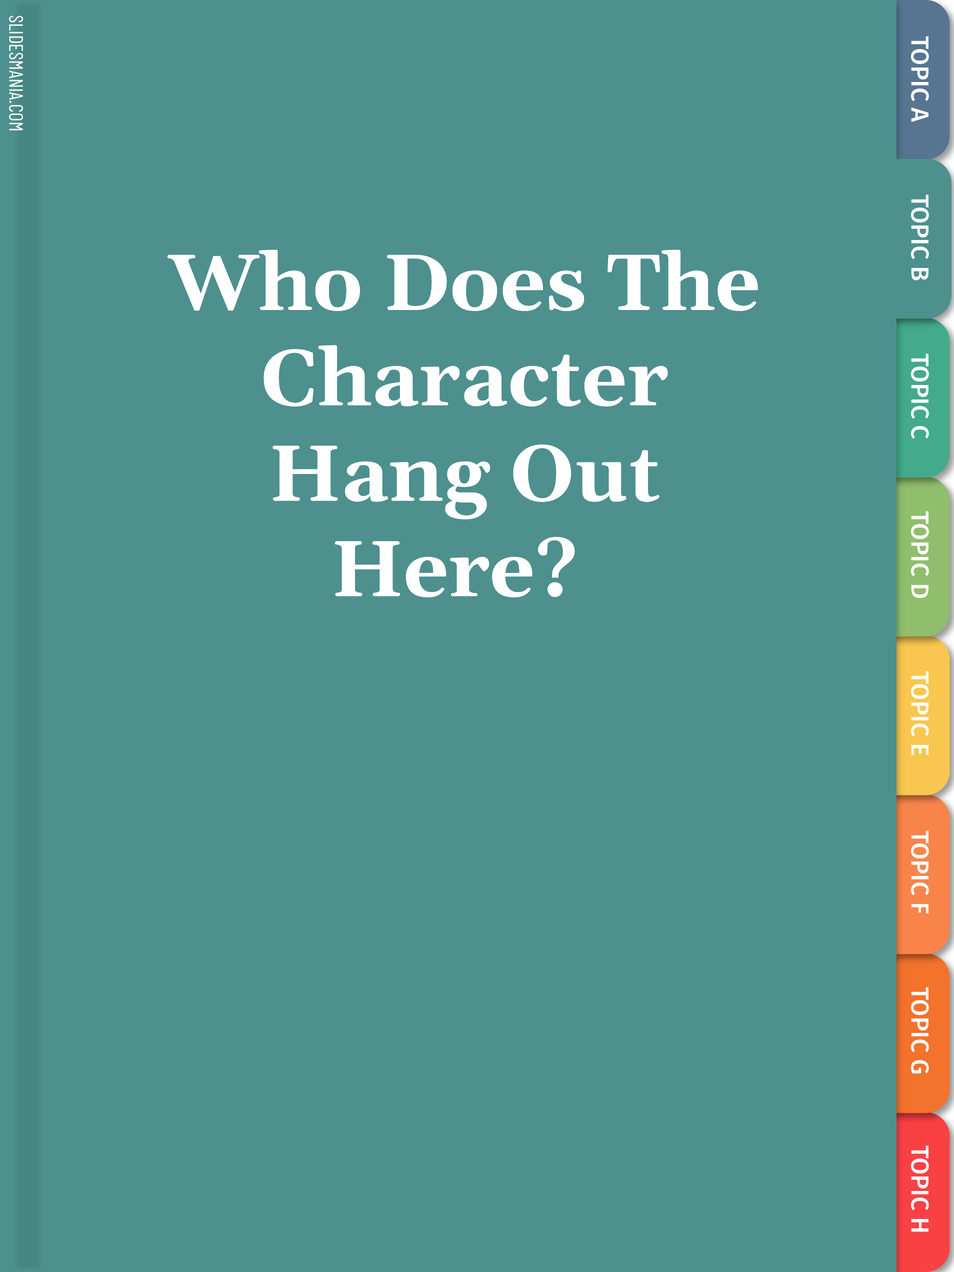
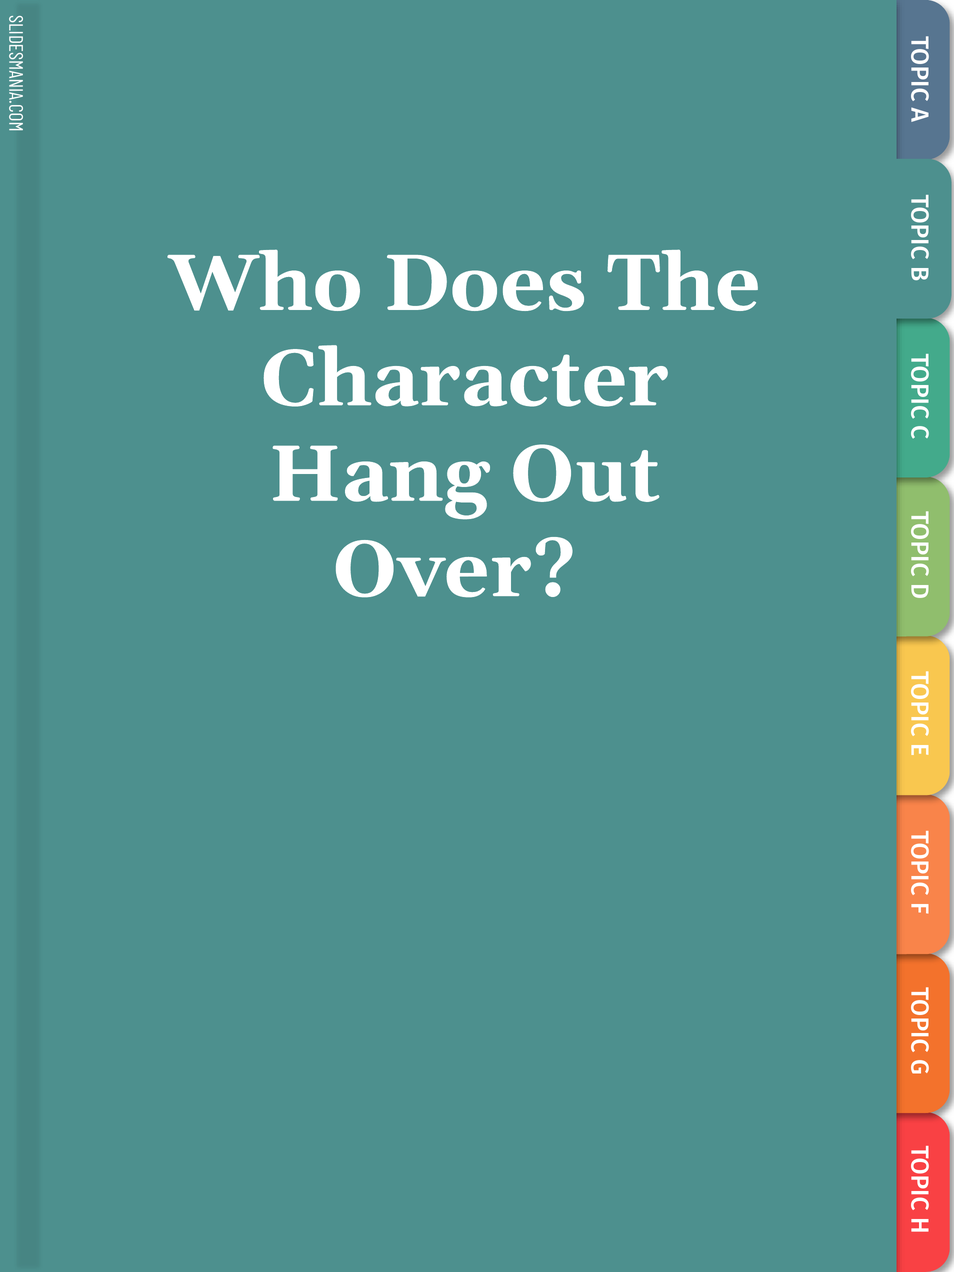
Here: Here -> Over
